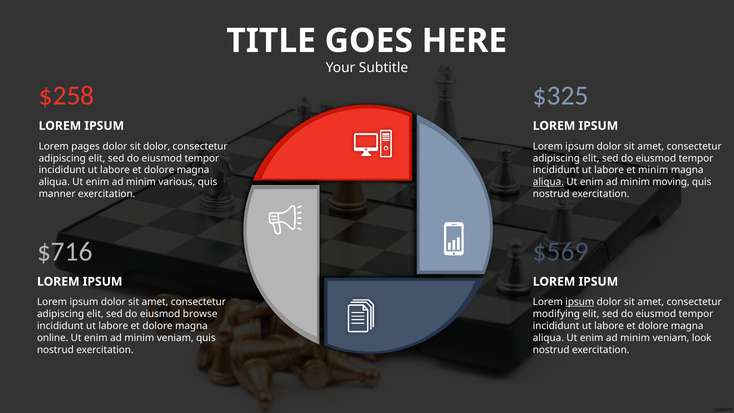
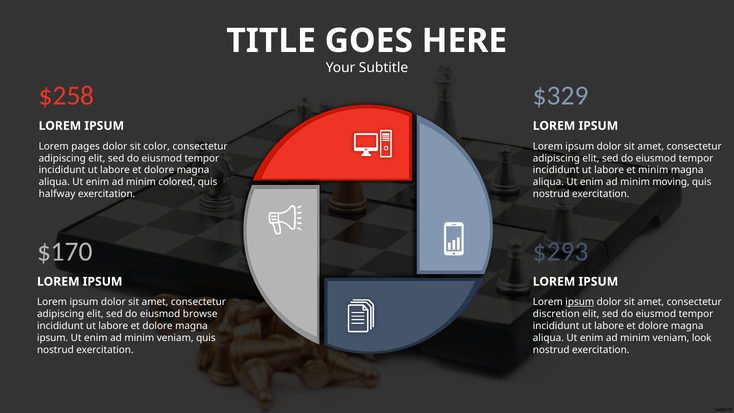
$325: $325 -> $329
sit dolor: dolor -> color
various: various -> colored
aliqua at (548, 182) underline: present -> none
manner: manner -> halfway
$716: $716 -> $170
$569: $569 -> $293
modifying: modifying -> discretion
online at (53, 338): online -> ipsum
